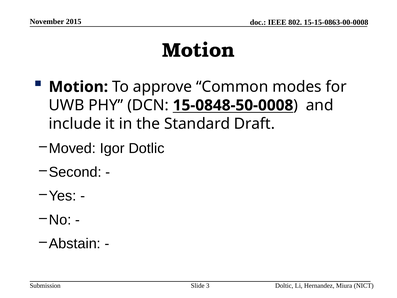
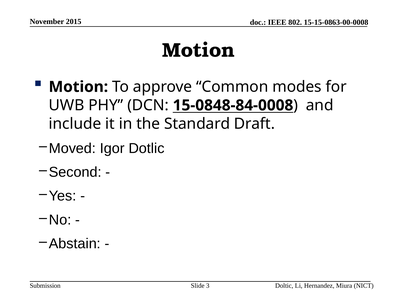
15-0848-50-0008: 15-0848-50-0008 -> 15-0848-84-0008
